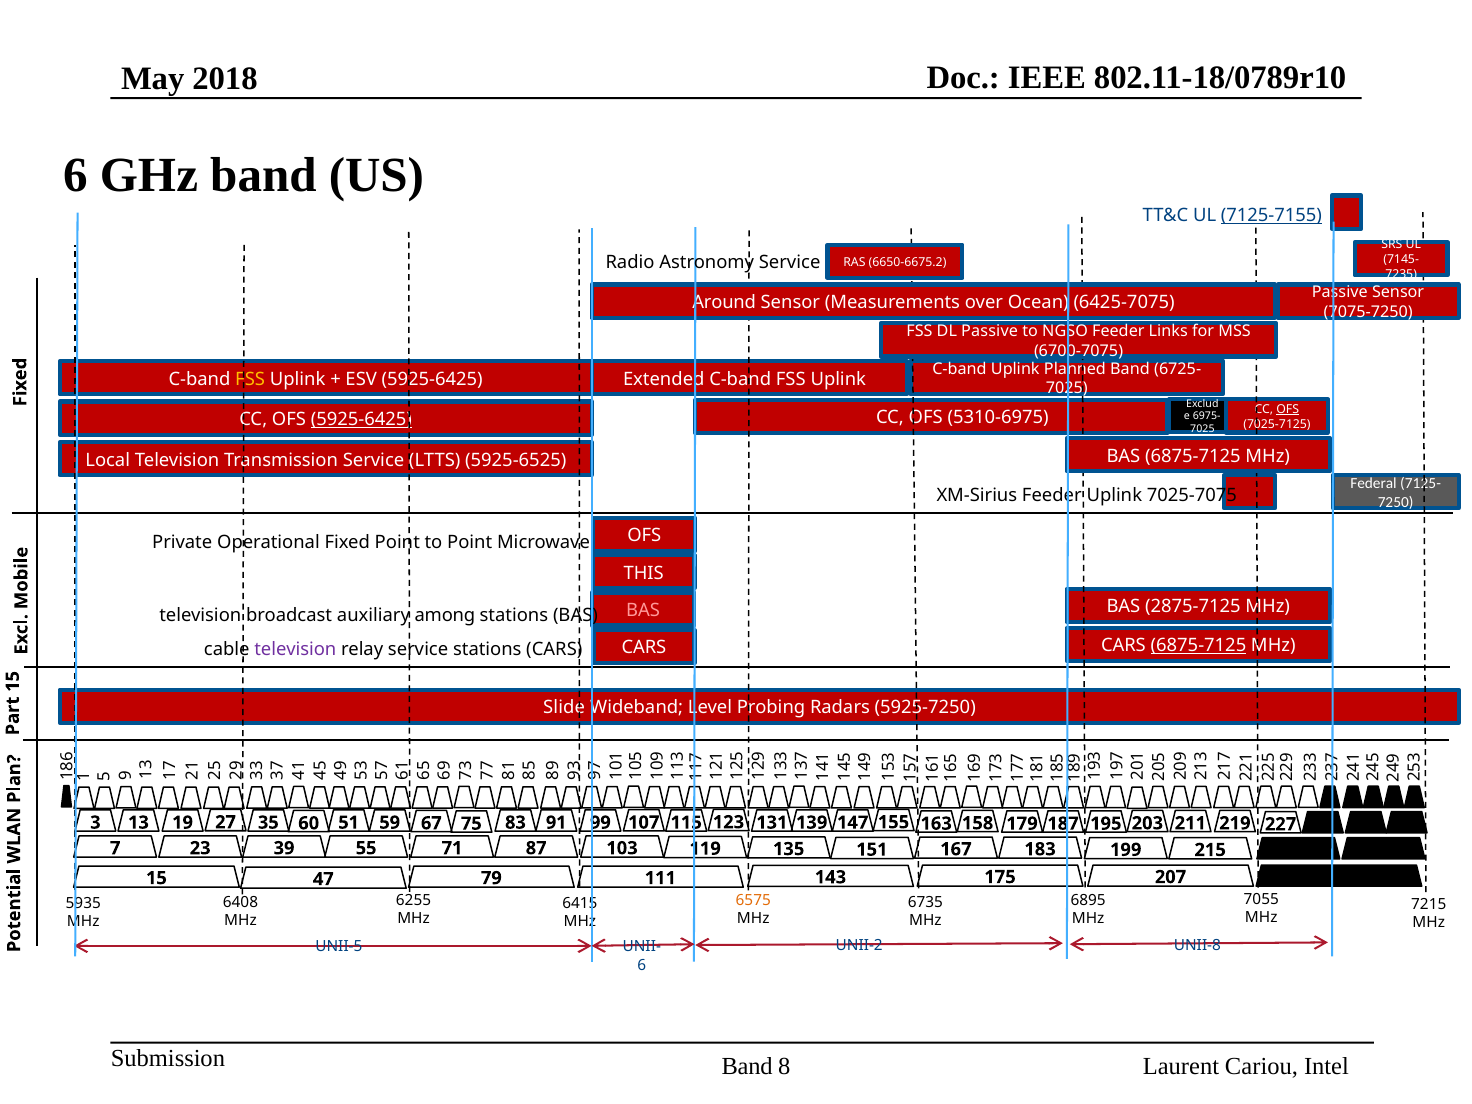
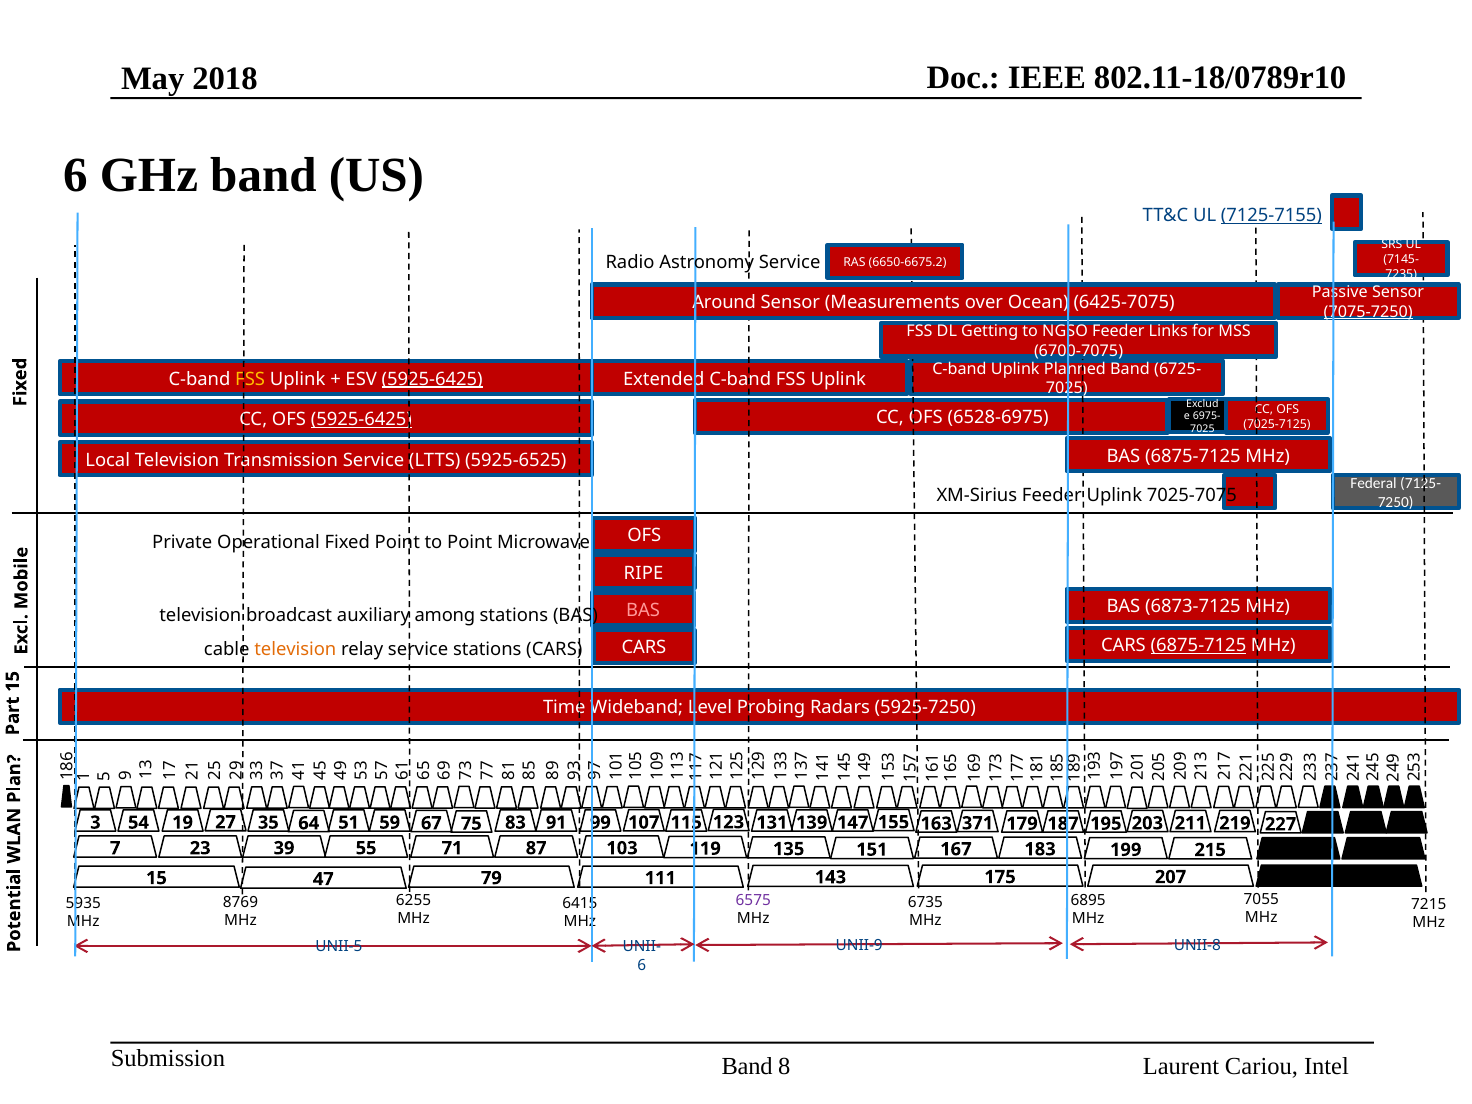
7075-7250 underline: none -> present
DL Passive: Passive -> Getting
5925-6425 at (432, 379) underline: none -> present
OFS at (1288, 409) underline: present -> none
5310-6975: 5310-6975 -> 6528-6975
THIS: THIS -> RIPE
2875-7125: 2875-7125 -> 6873-7125
television at (295, 649) colour: purple -> orange
Slide: Slide -> Time
60: 60 -> 64
158: 158 -> 371
13: 13 -> 54
6575 colour: orange -> purple
6408: 6408 -> 8769
UNII-2: UNII-2 -> UNII-9
